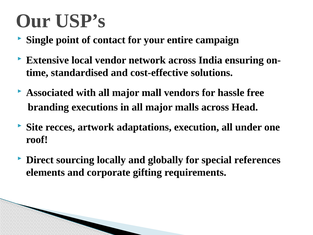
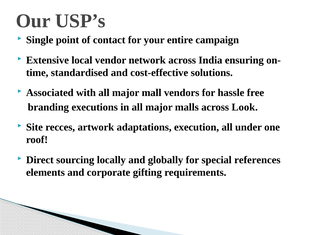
Head: Head -> Look
